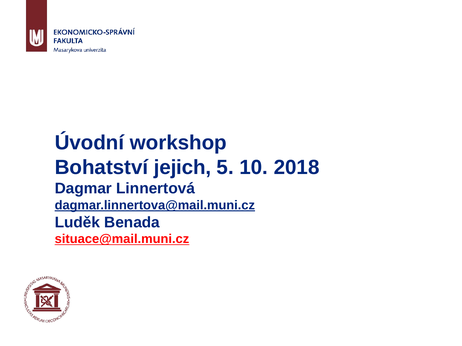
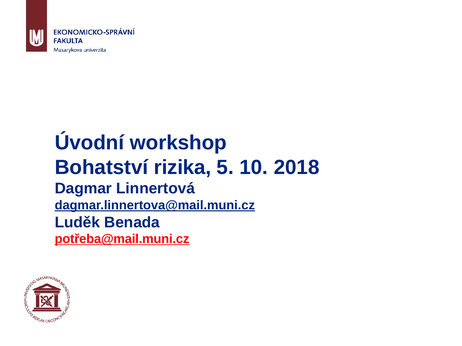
jejich: jejich -> rizika
situace@mail.muni.cz: situace@mail.muni.cz -> potřeba@mail.muni.cz
